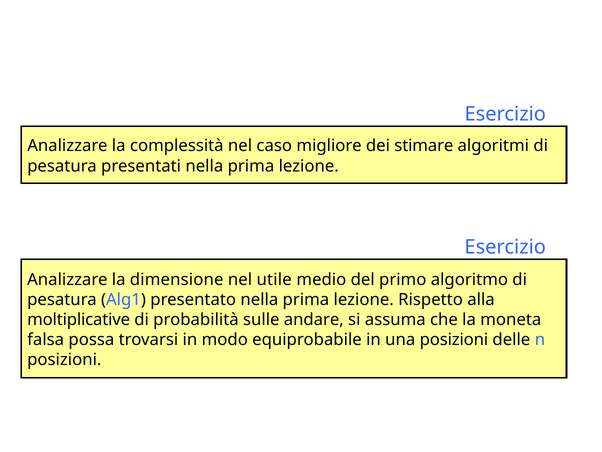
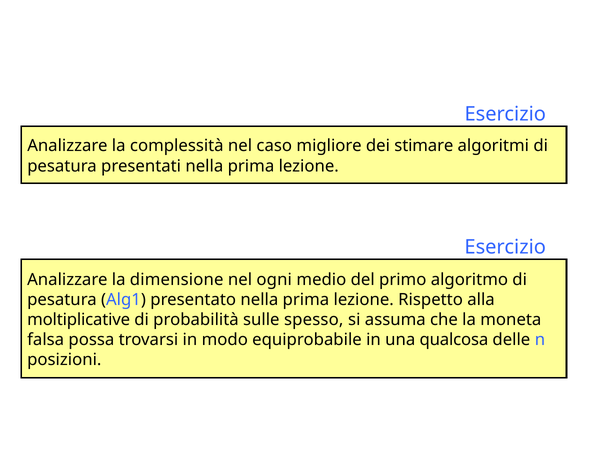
utile: utile -> ogni
andare: andare -> spesso
una posizioni: posizioni -> qualcosa
